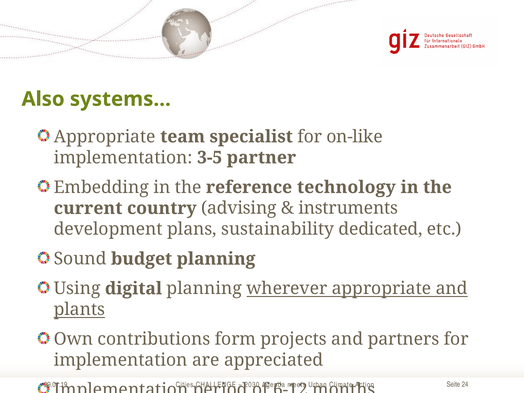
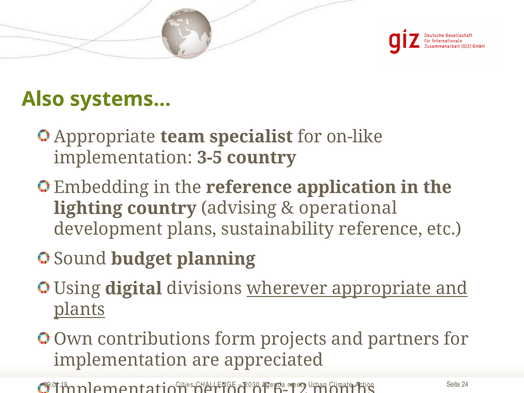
3-5 partner: partner -> country
technology: technology -> application
current: current -> lighting
instruments: instruments -> operational
sustainability dedicated: dedicated -> reference
digital planning: planning -> divisions
